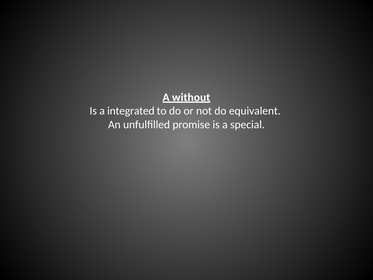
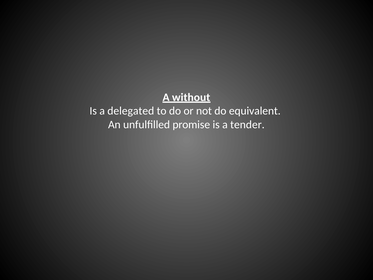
integrated: integrated -> delegated
special: special -> tender
